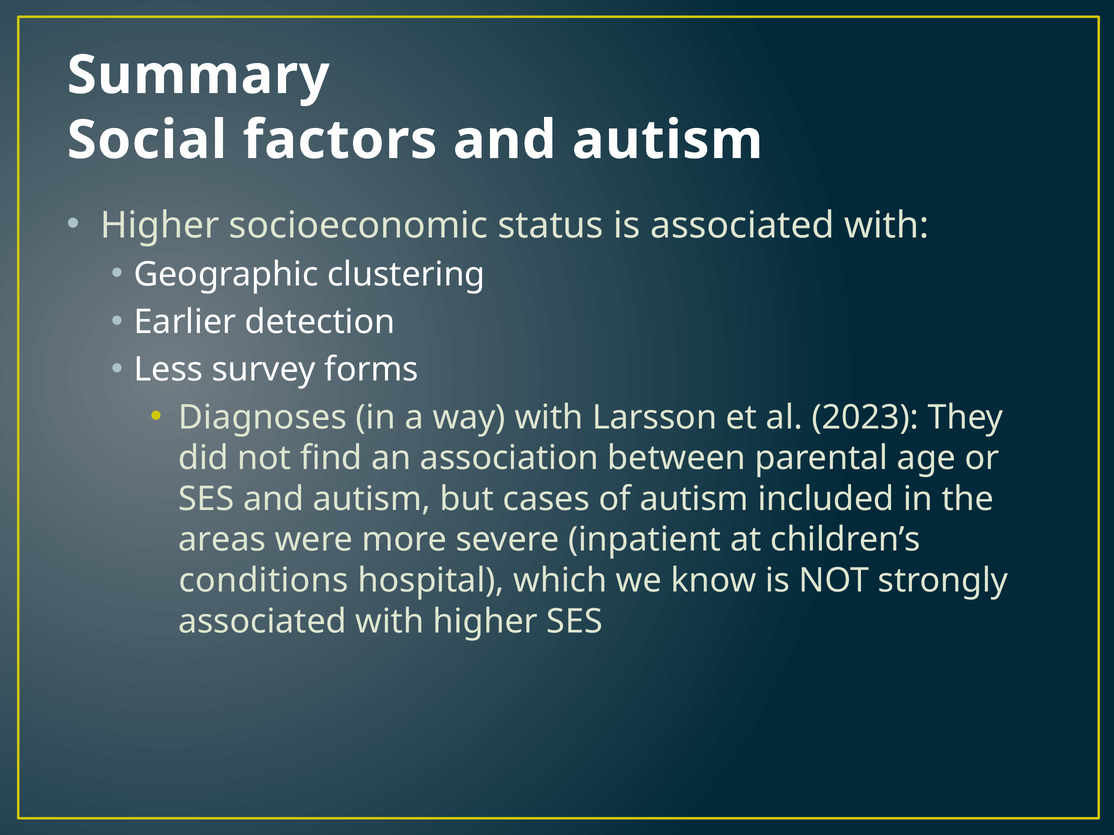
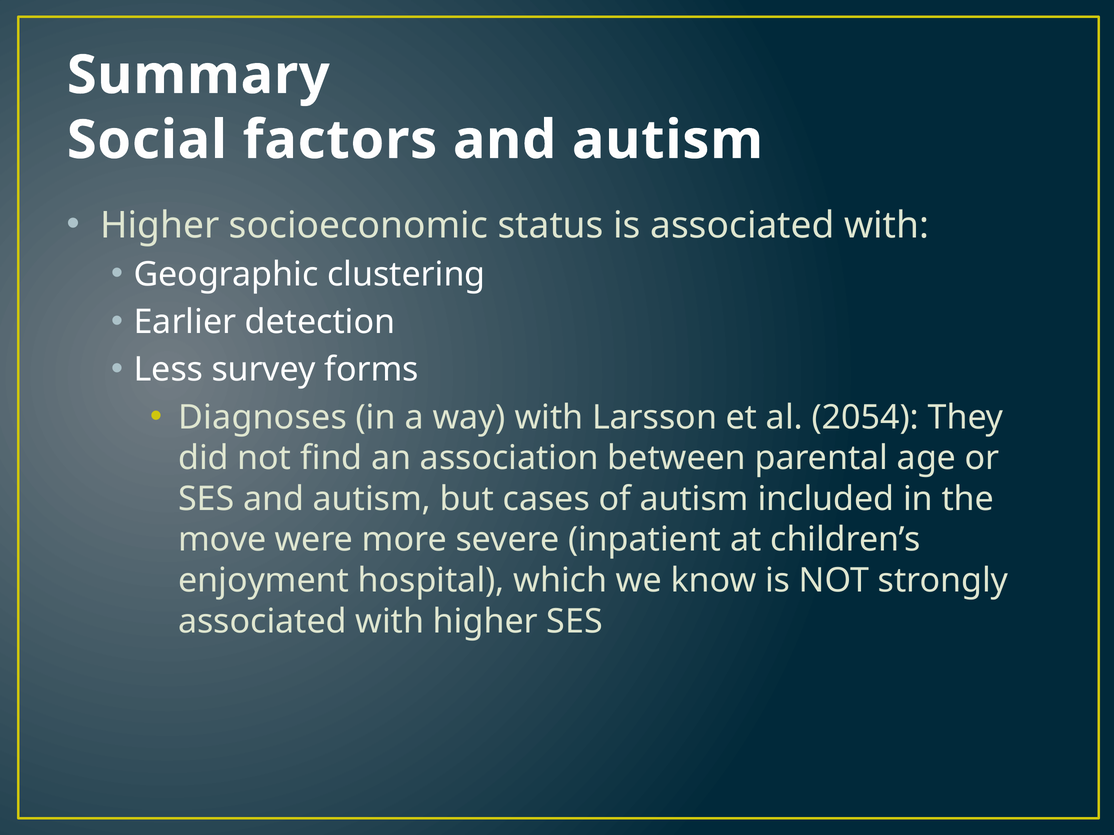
2023: 2023 -> 2054
areas: areas -> move
conditions: conditions -> enjoyment
